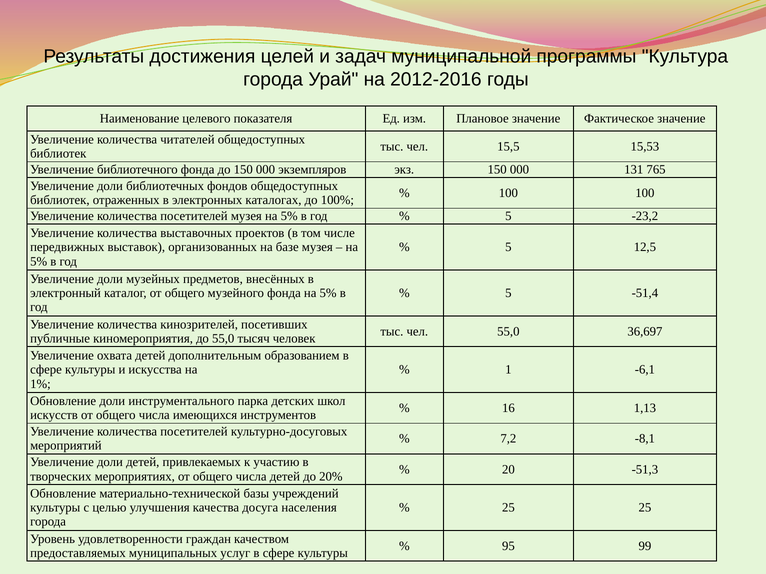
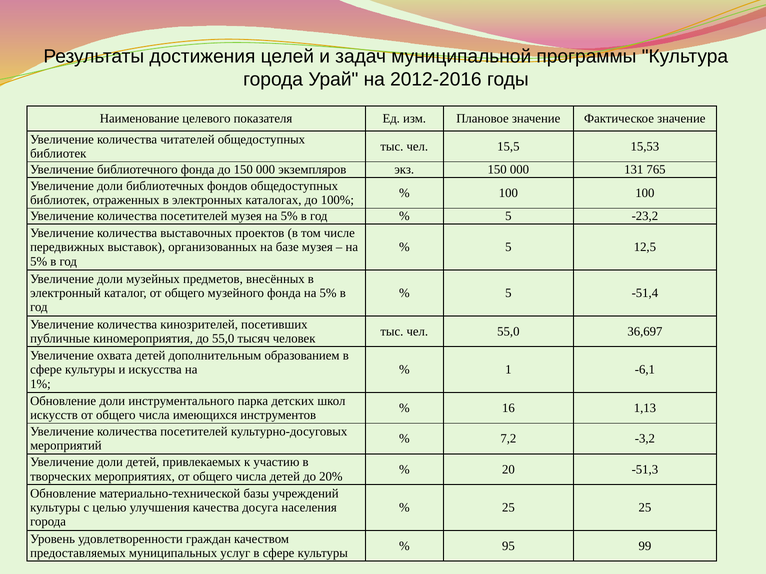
-8,1: -8,1 -> -3,2
